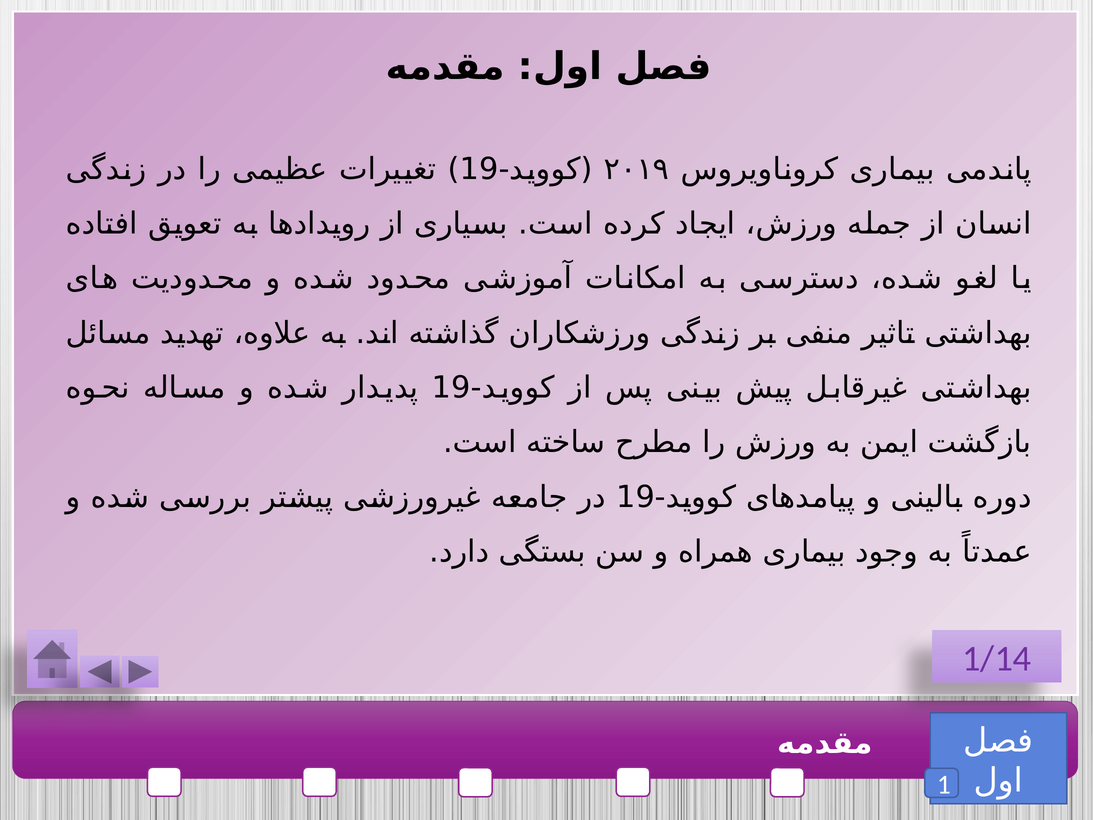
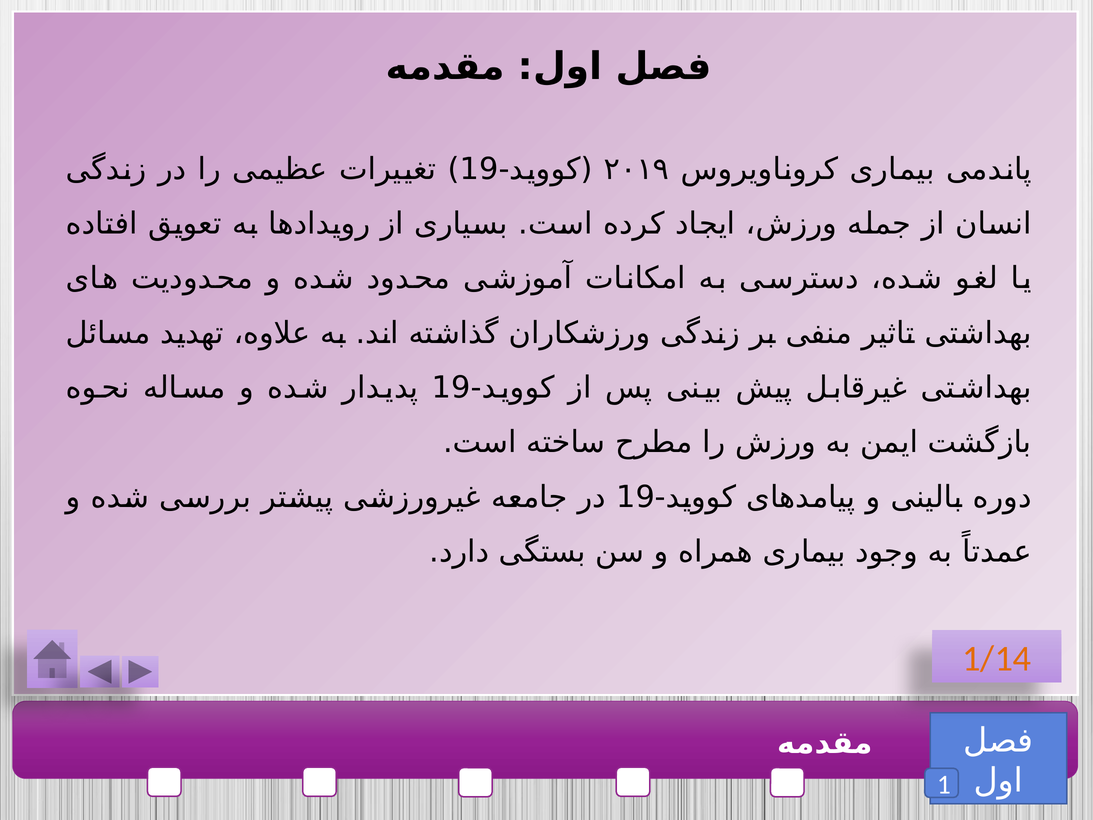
1/14 colour: purple -> orange
